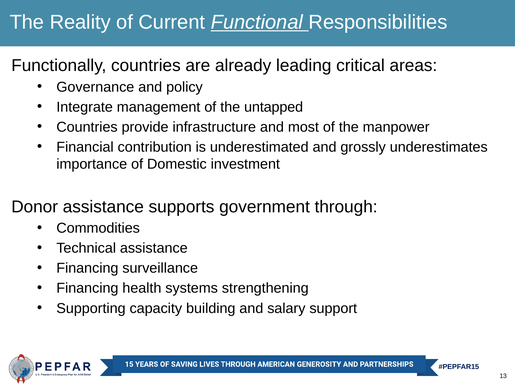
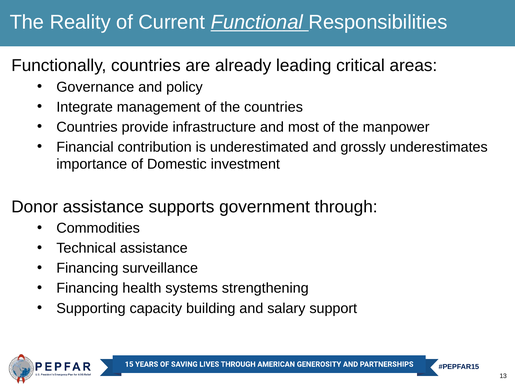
the untapped: untapped -> countries
